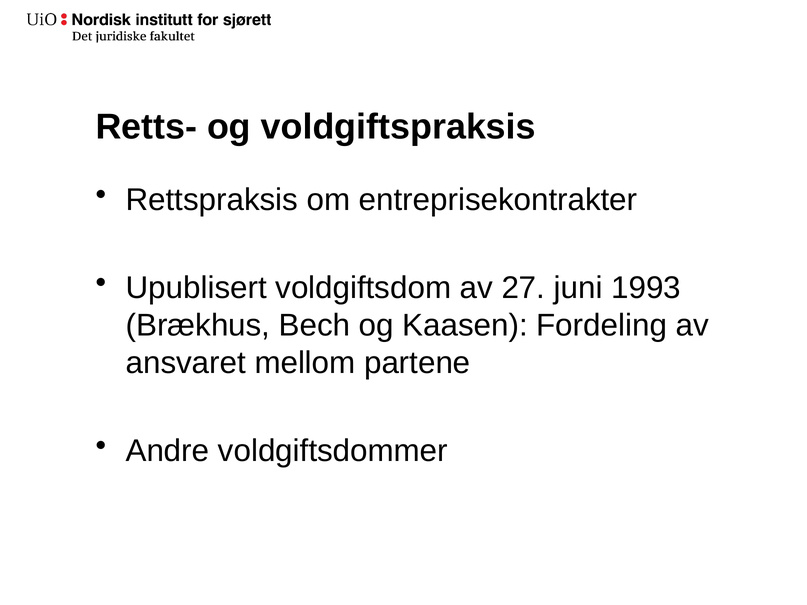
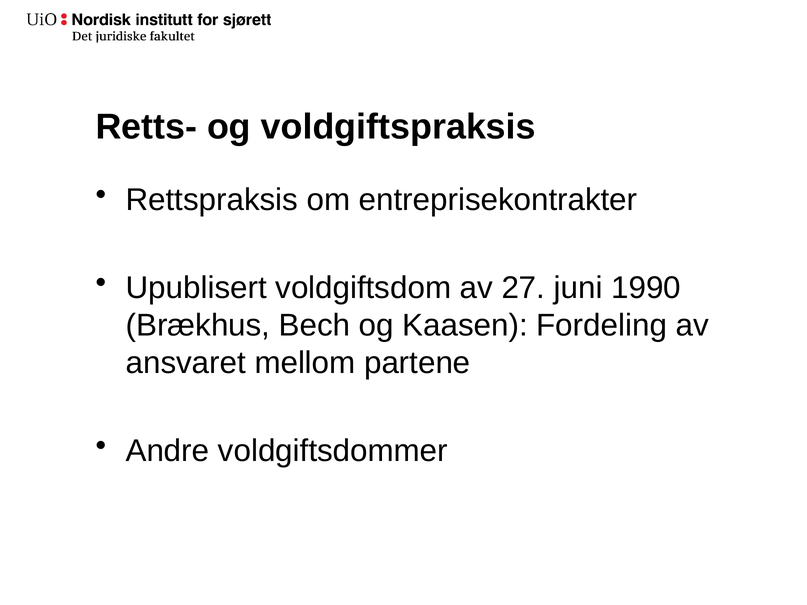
1993: 1993 -> 1990
